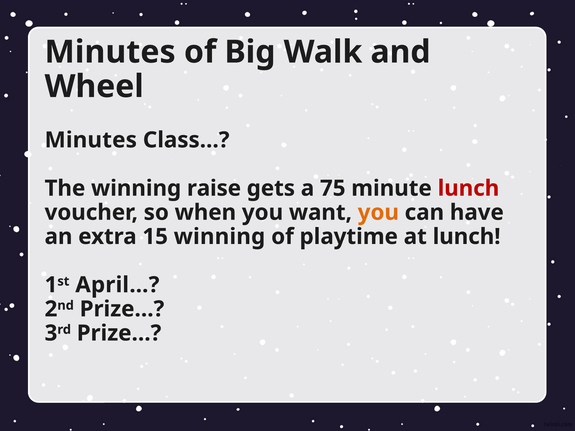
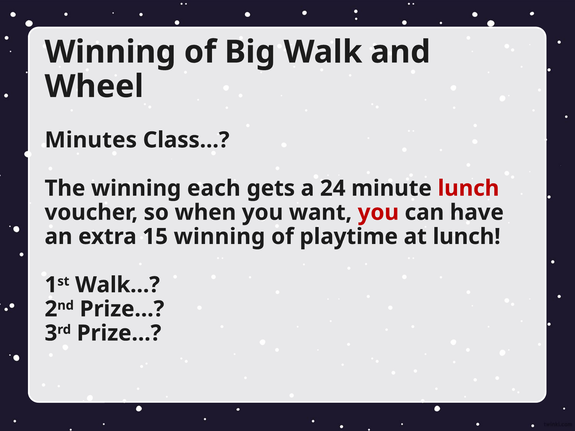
Minutes at (110, 52): Minutes -> Winning
raise: raise -> each
75: 75 -> 24
you at (378, 213) colour: orange -> red
April…: April… -> Walk…
